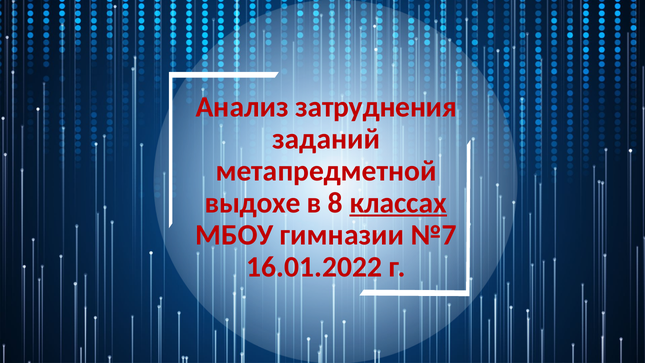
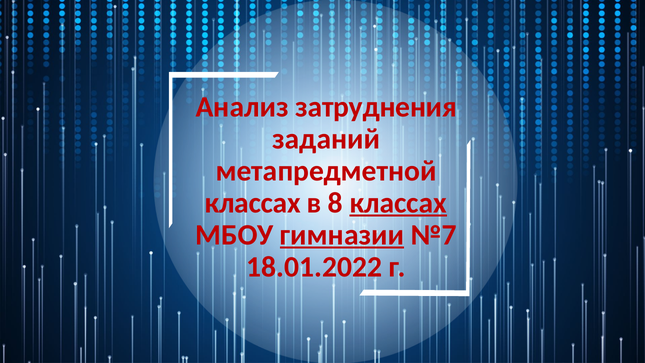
выдохе at (253, 203): выдохе -> классах
гимназии underline: none -> present
16.01.2022: 16.01.2022 -> 18.01.2022
